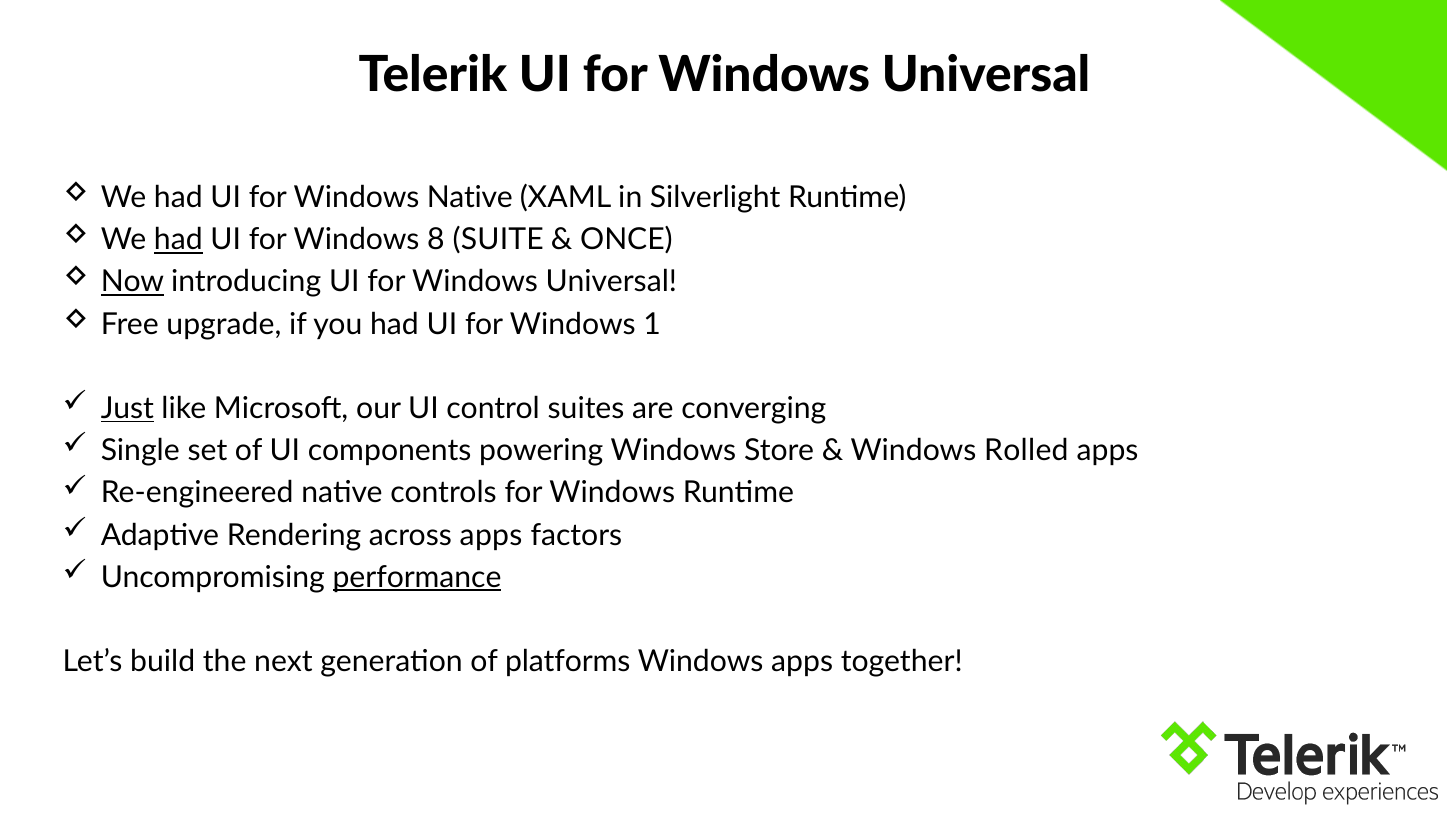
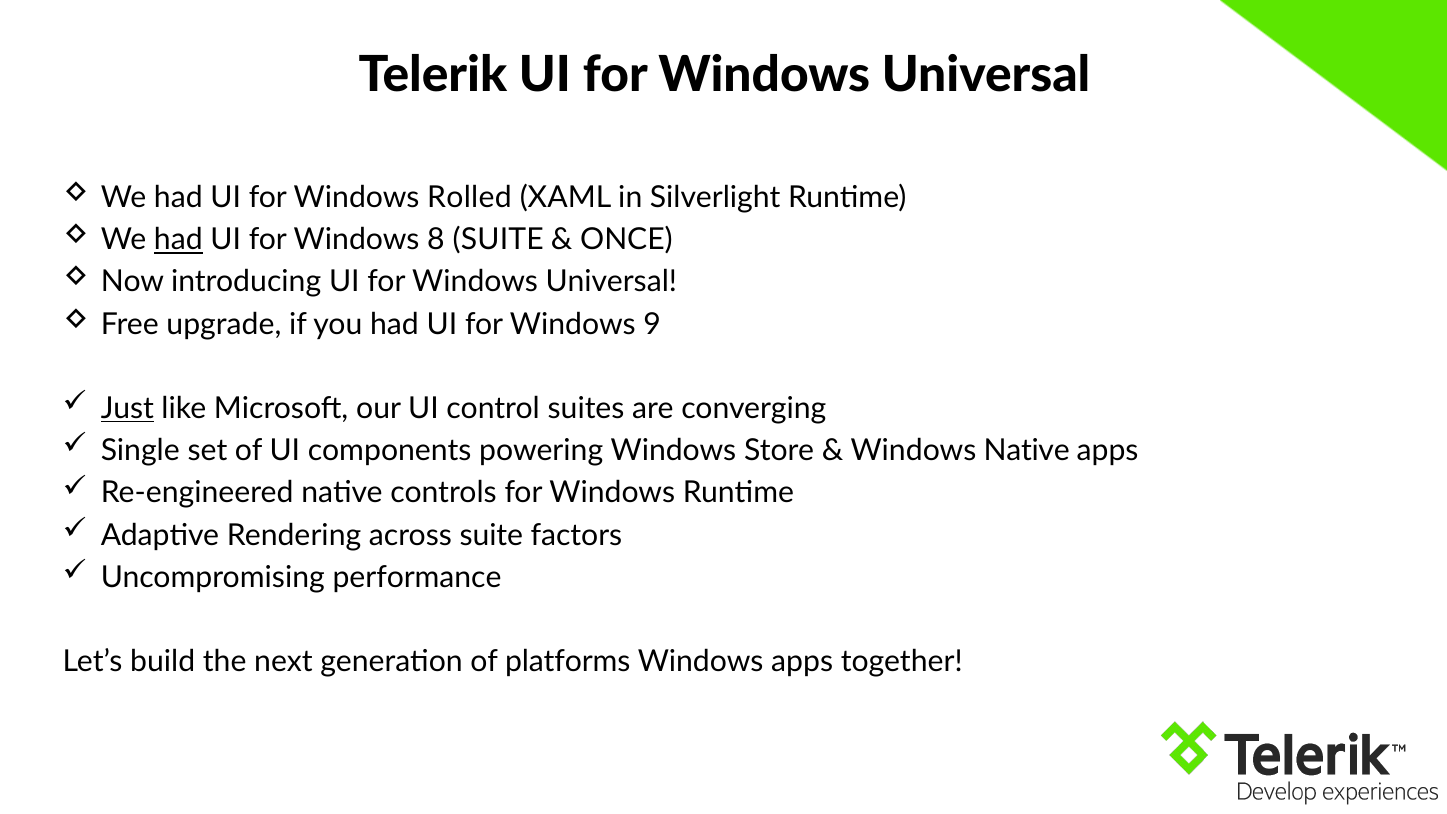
Windows Native: Native -> Rolled
Now underline: present -> none
1: 1 -> 9
Windows Rolled: Rolled -> Native
across apps: apps -> suite
performance underline: present -> none
